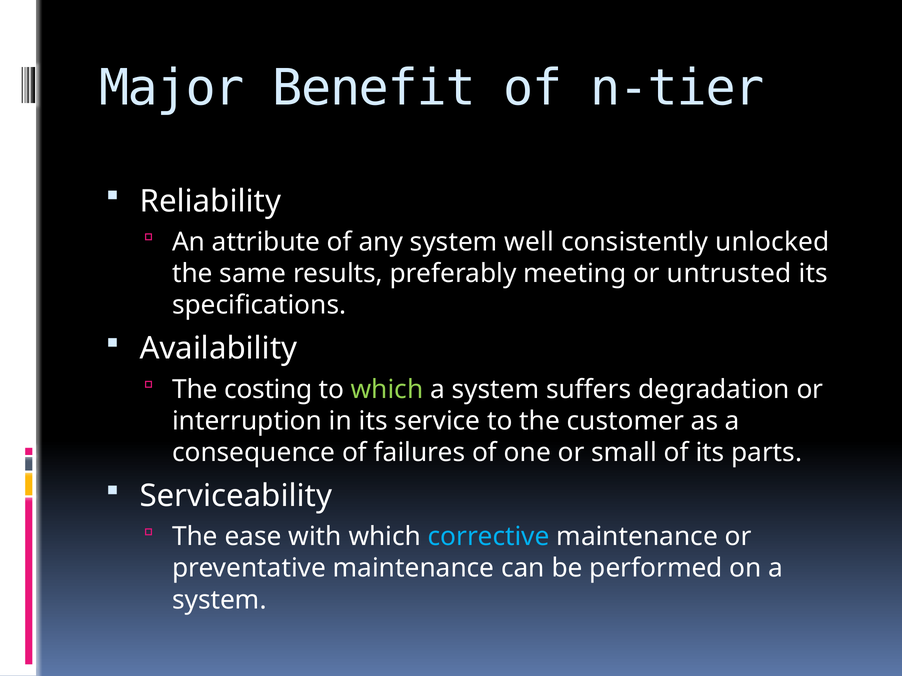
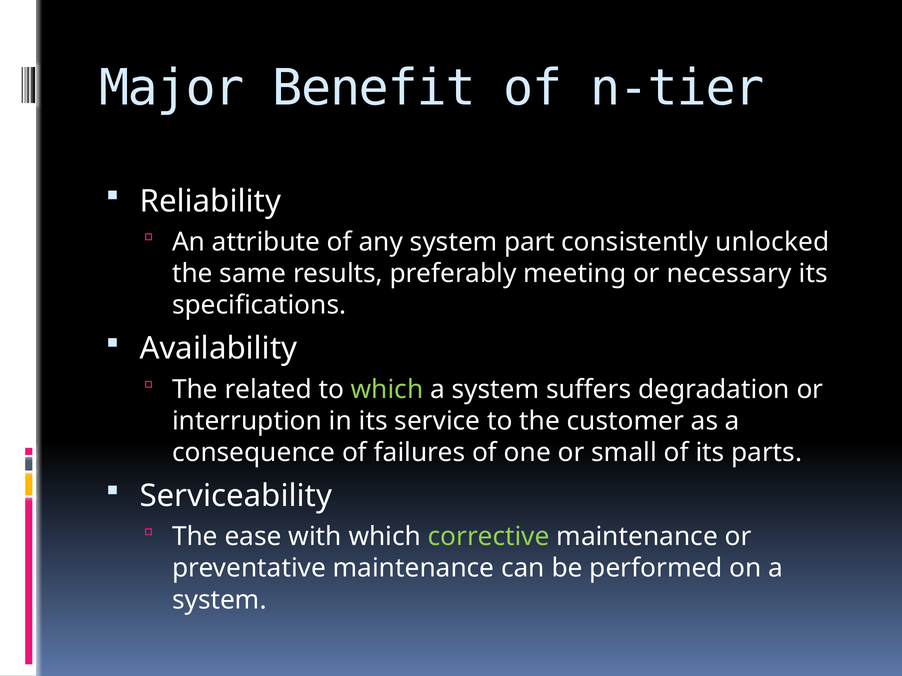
well: well -> part
untrusted: untrusted -> necessary
costing: costing -> related
corrective colour: light blue -> light green
